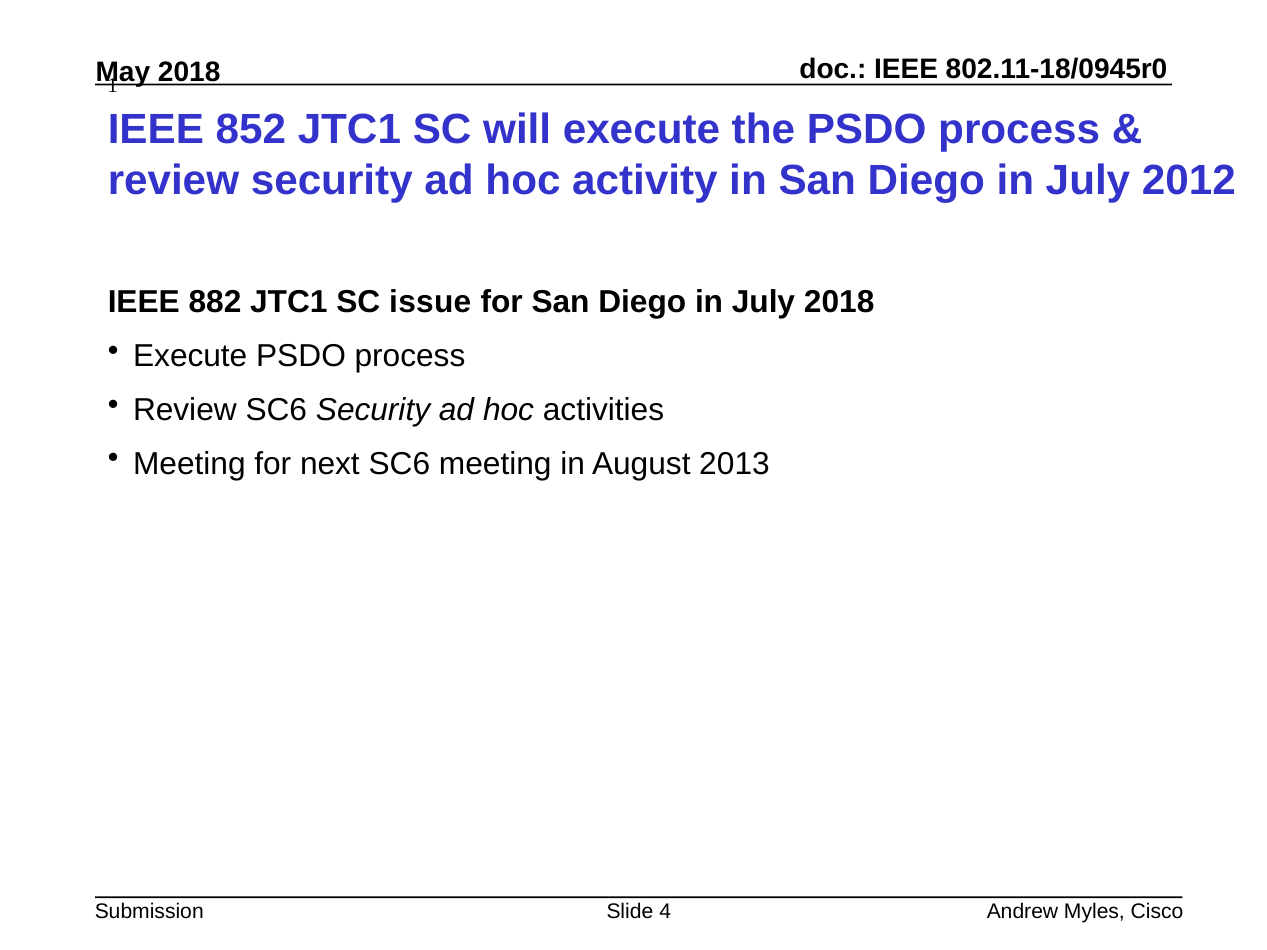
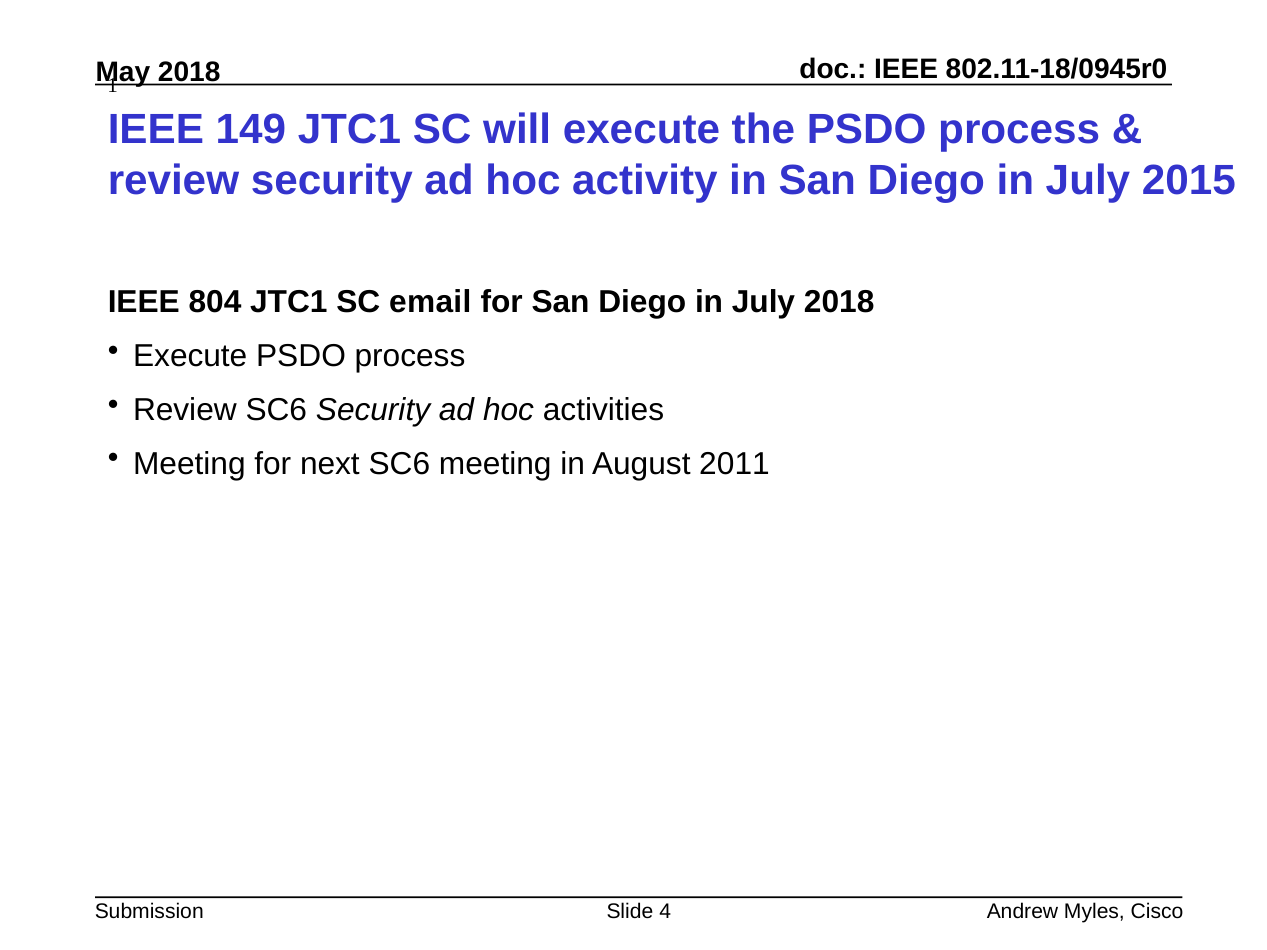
852: 852 -> 149
2012: 2012 -> 2015
882: 882 -> 804
issue: issue -> email
2013: 2013 -> 2011
